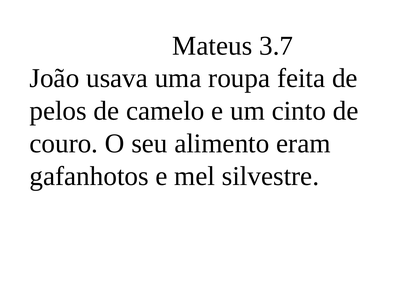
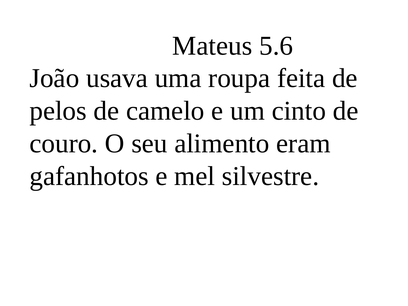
3.7: 3.7 -> 5.6
